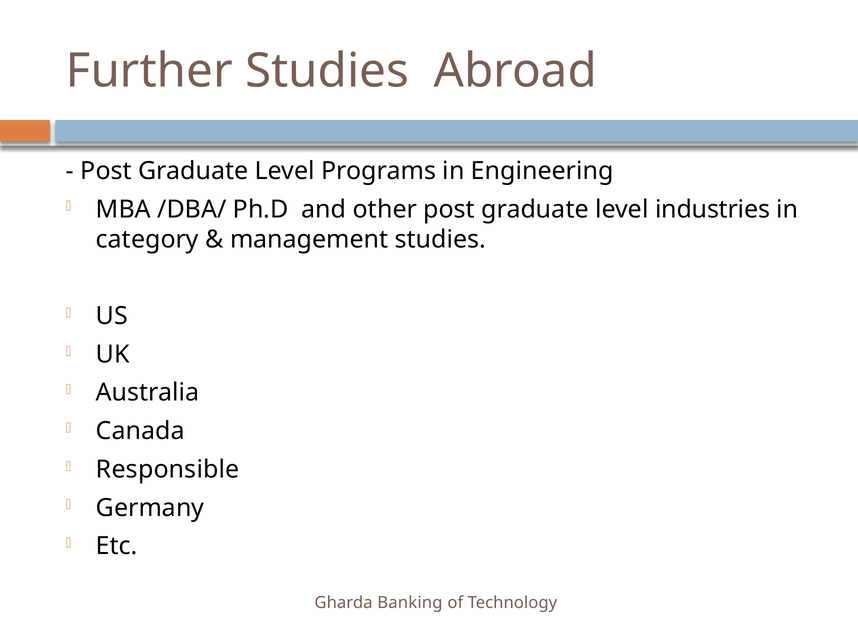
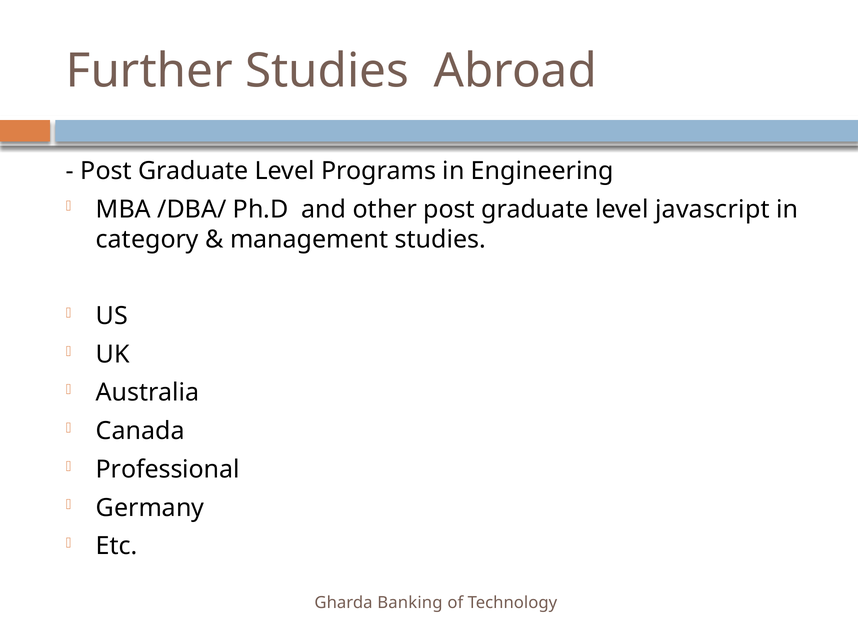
industries: industries -> javascript
Responsible: Responsible -> Professional
